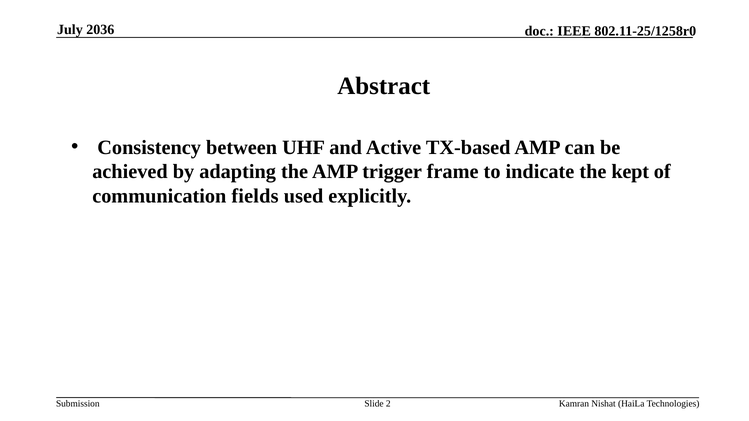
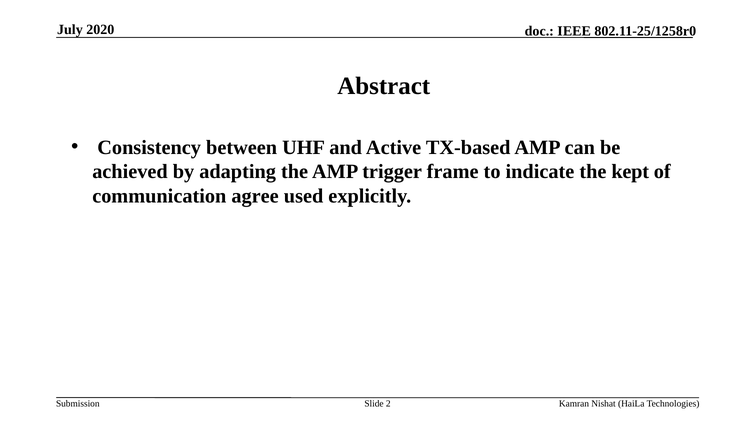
2036: 2036 -> 2020
fields: fields -> agree
